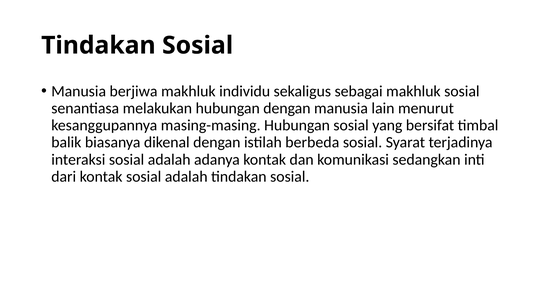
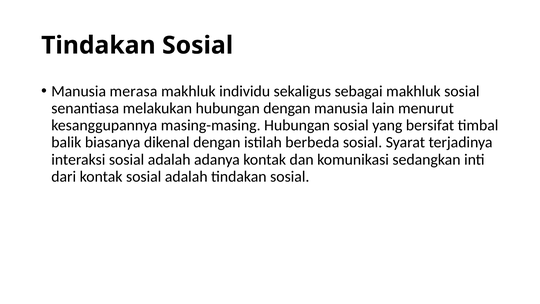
berjiwa: berjiwa -> merasa
